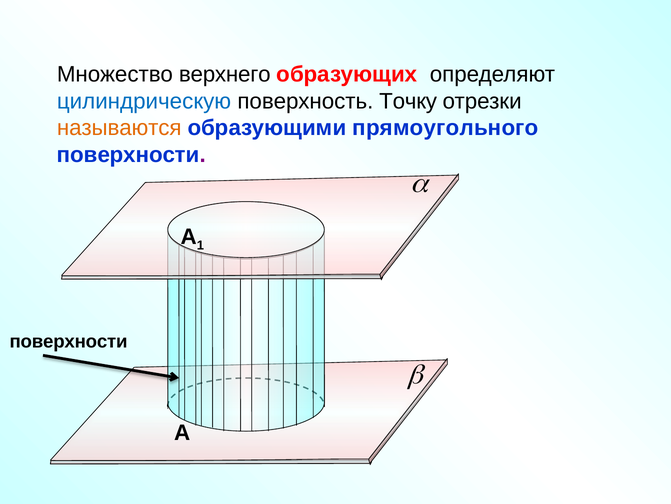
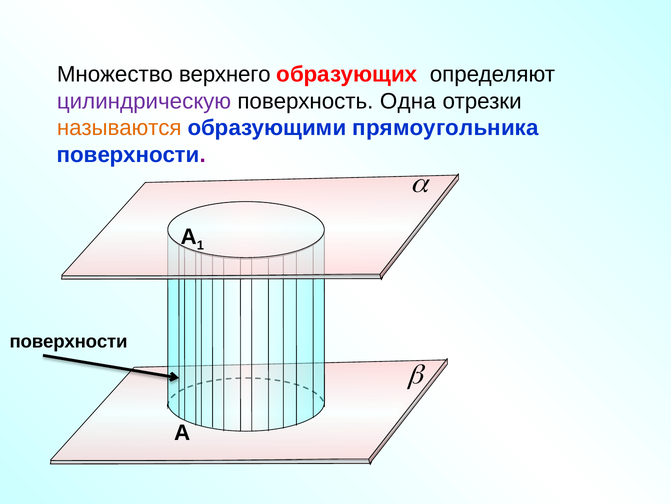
цилиндрическую colour: blue -> purple
Точку: Точку -> Одна
прямоугольного: прямоугольного -> прямоугольника
